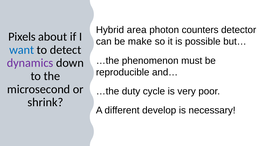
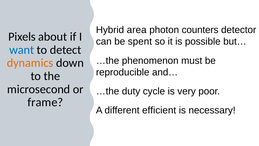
make: make -> spent
dynamics colour: purple -> orange
shrink: shrink -> frame
develop: develop -> efficient
